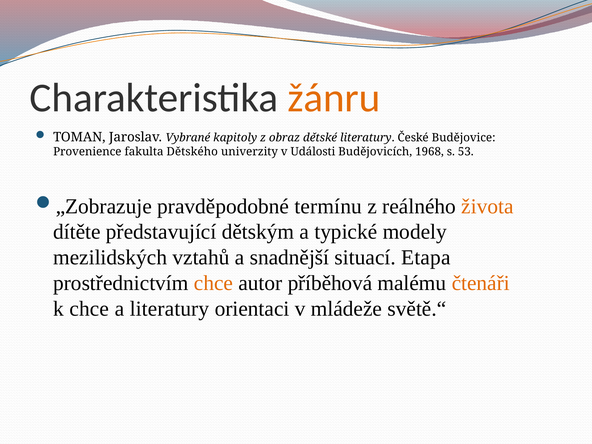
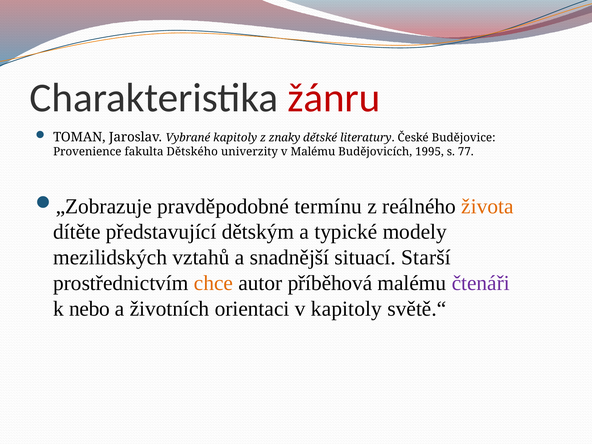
žánru colour: orange -> red
obraz: obraz -> znaky
v Události: Události -> Malému
1968: 1968 -> 1995
53: 53 -> 77
Etapa: Etapa -> Starší
čtenáři colour: orange -> purple
k chce: chce -> nebo
a literatury: literatury -> životních
v mládeže: mládeže -> kapitoly
